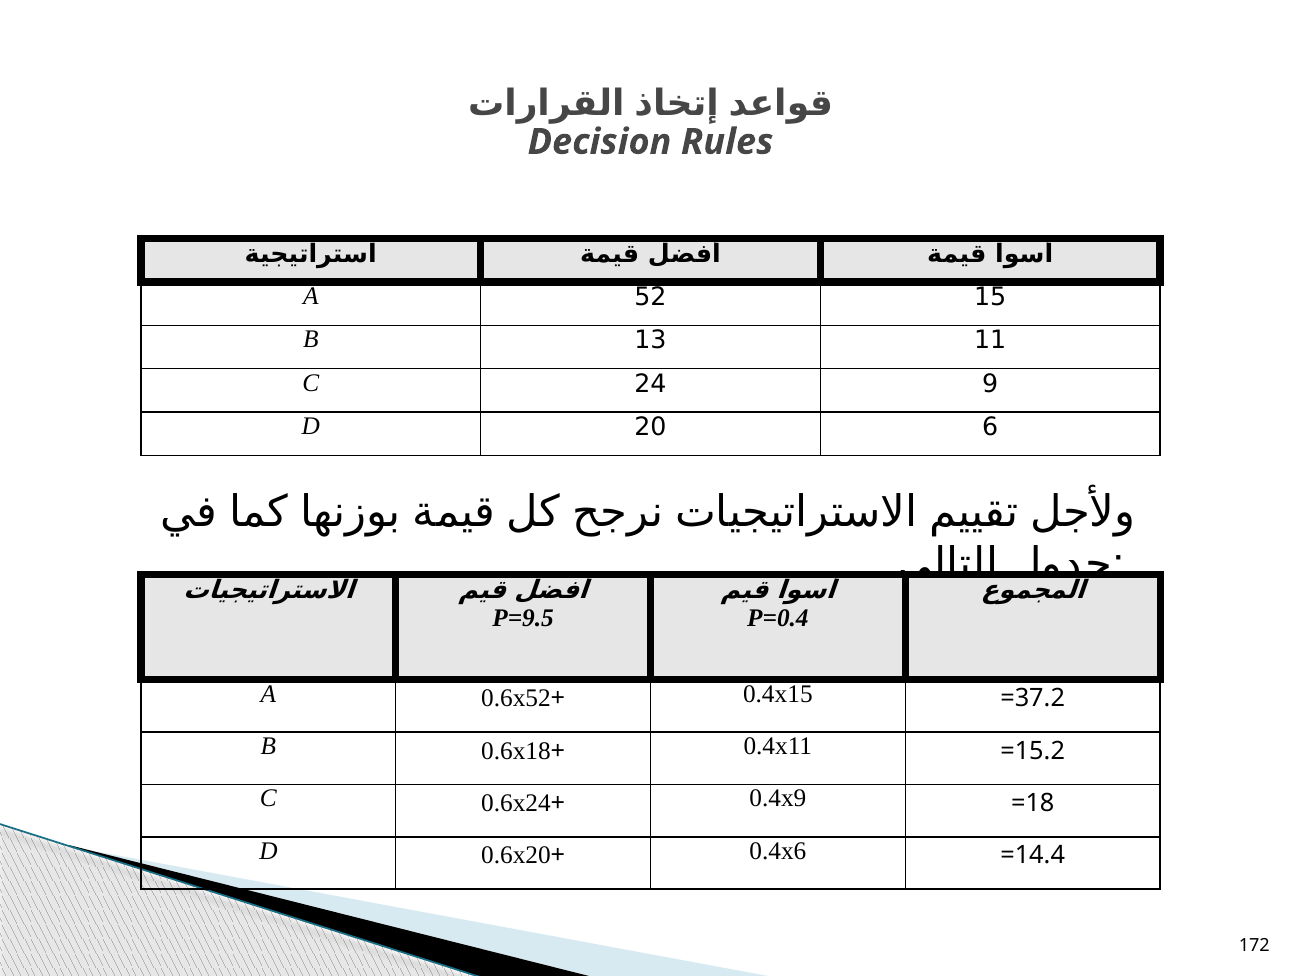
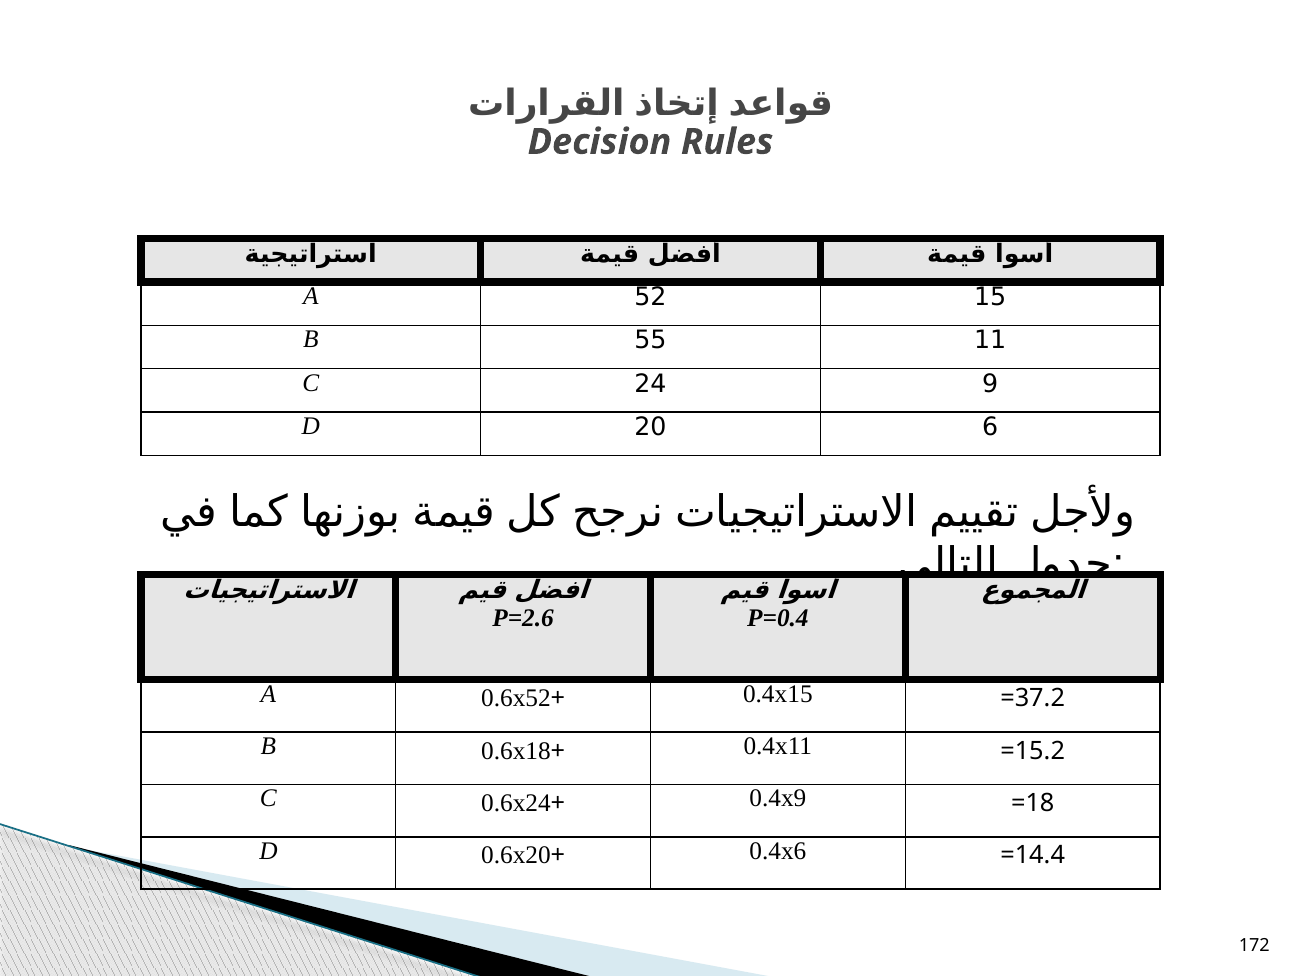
13: 13 -> 55
P=9.5: P=9.5 -> P=2.6
